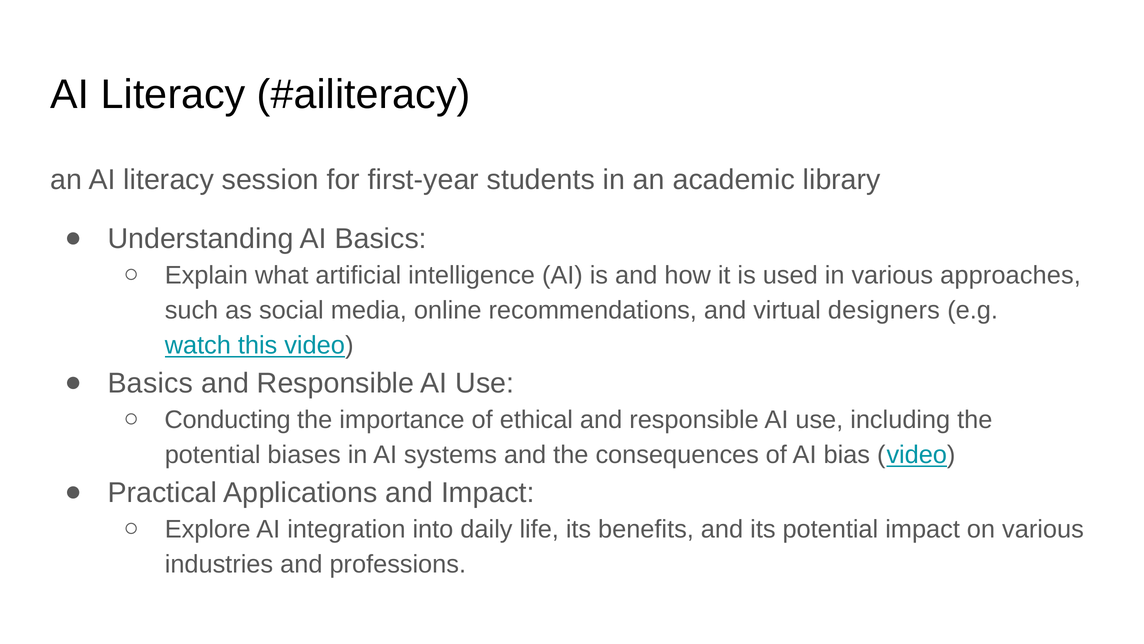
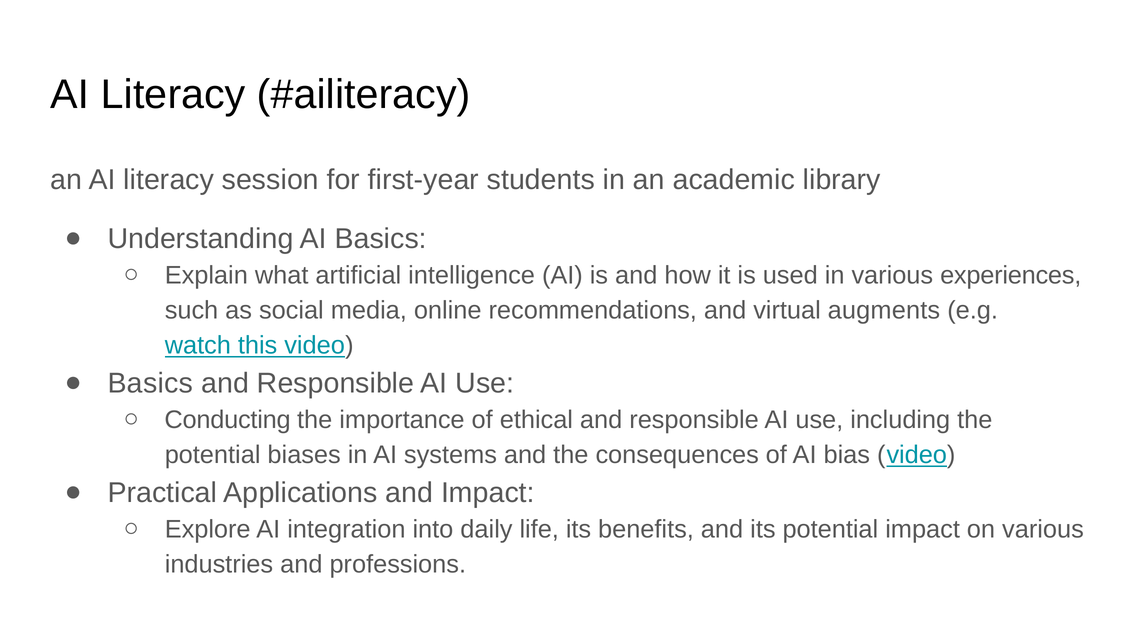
approaches: approaches -> experiences
designers: designers -> augments
